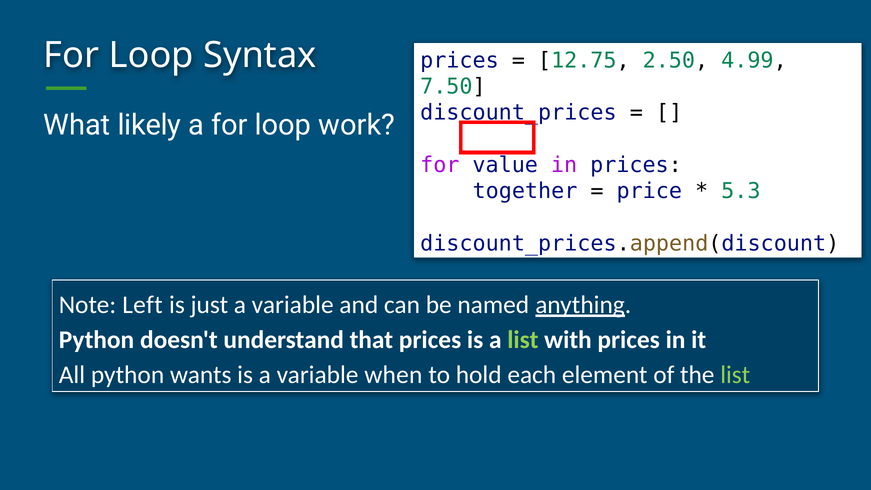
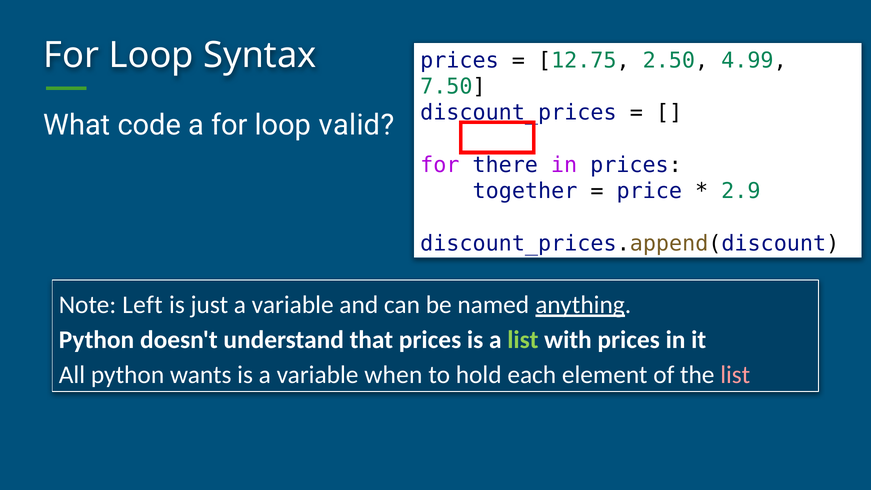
likely: likely -> code
work: work -> valid
value: value -> there
5.3: 5.3 -> 2.9
list at (735, 375) colour: light green -> pink
